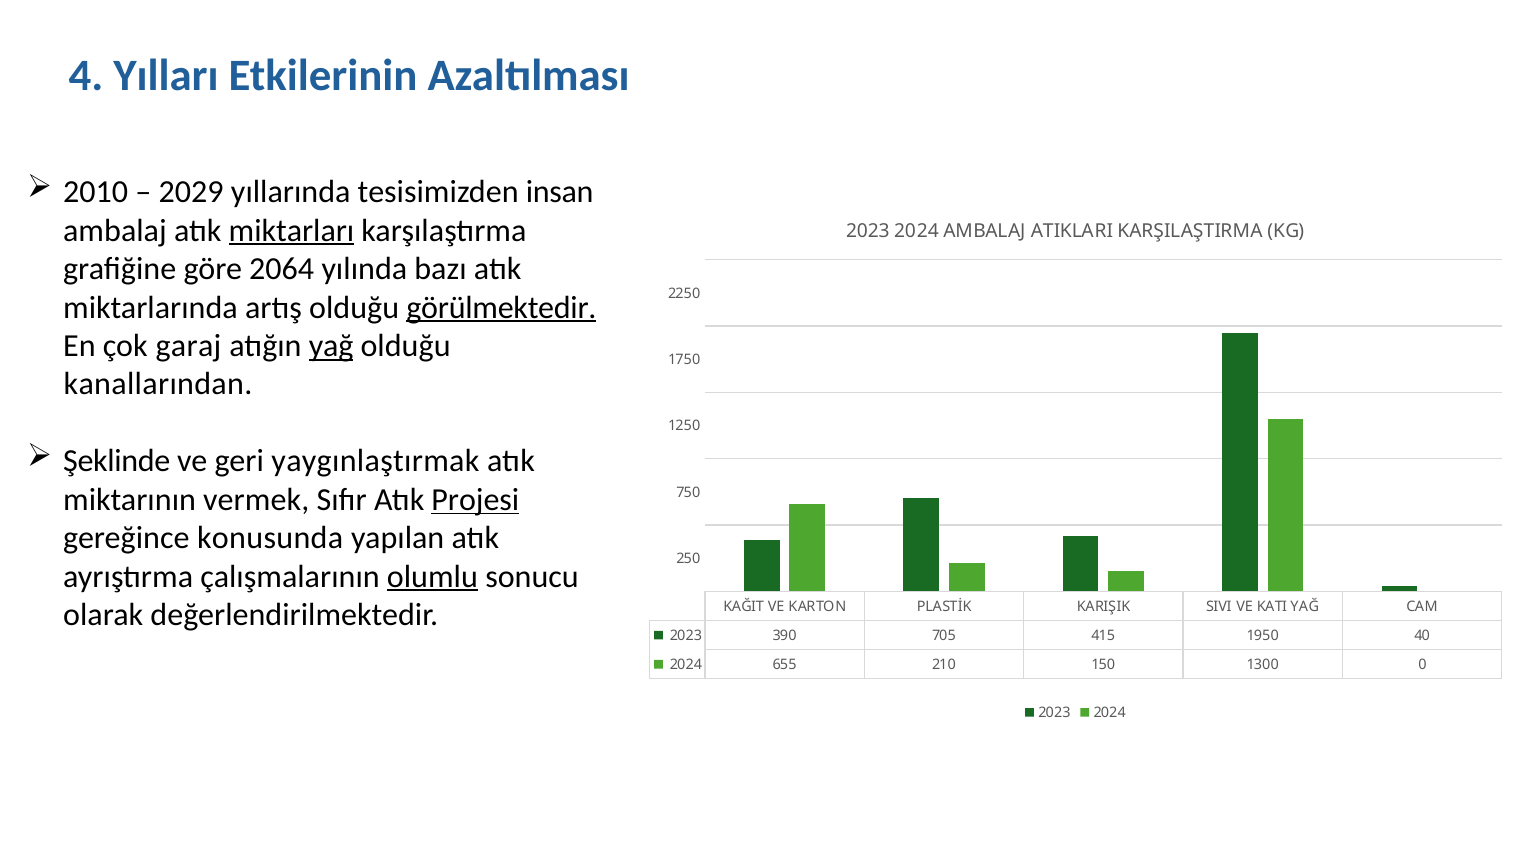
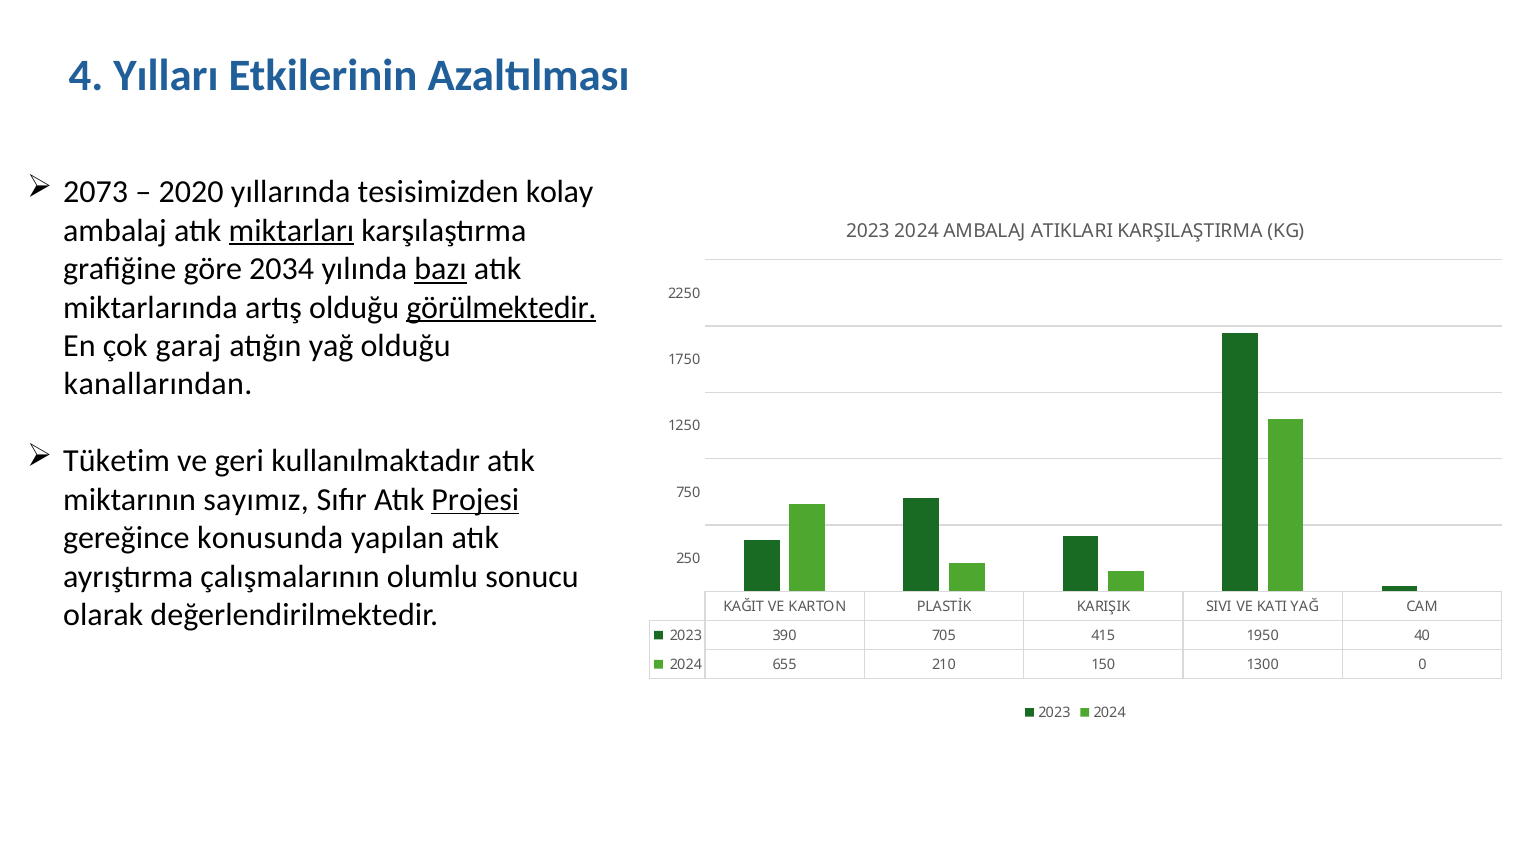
2010: 2010 -> 2073
2029: 2029 -> 2020
insan: insan -> kolay
2064: 2064 -> 2034
bazı underline: none -> present
yağ at (331, 346) underline: present -> none
Şeklinde: Şeklinde -> Tüketim
yaygınlaştırmak: yaygınlaştırmak -> kullanılmaktadır
vermek: vermek -> sayımız
olumlu underline: present -> none
